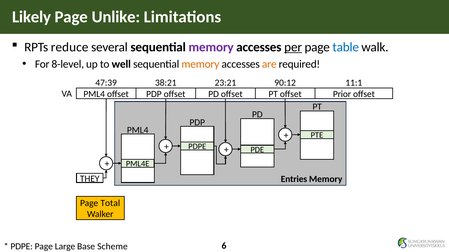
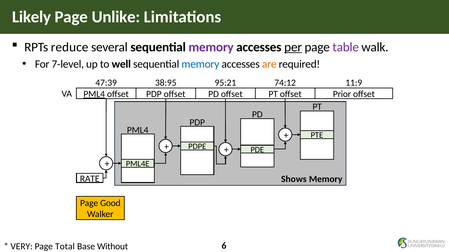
table colour: blue -> purple
8-level: 8-level -> 7-level
memory at (200, 64) colour: orange -> blue
38:21: 38:21 -> 38:95
23:21: 23:21 -> 95:21
90:12: 90:12 -> 74:12
11:1: 11:1 -> 11:9
PML4 at (94, 94) underline: none -> present
THEY: THEY -> RATE
Entries: Entries -> Shows
Total: Total -> Good
PDPE at (22, 247): PDPE -> VERY
Large: Large -> Total
Scheme: Scheme -> Without
